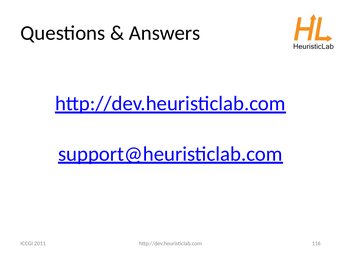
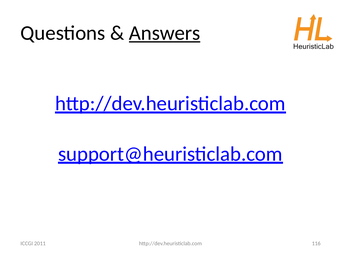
Answers underline: none -> present
